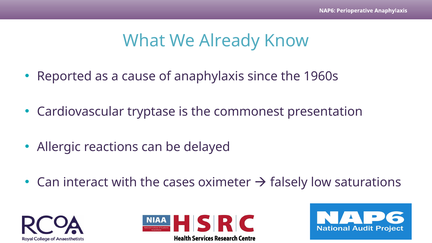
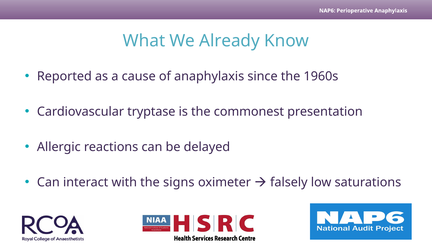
cases: cases -> signs
